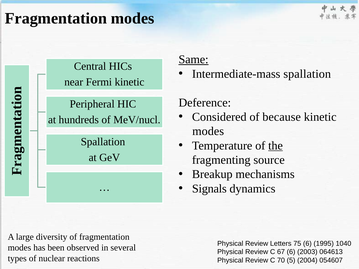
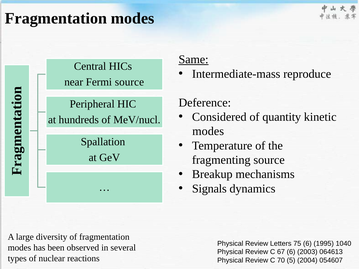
Intermediate-mass spallation: spallation -> reproduce
kinetic at (130, 82): kinetic -> source
because: because -> quantity
the underline: present -> none
